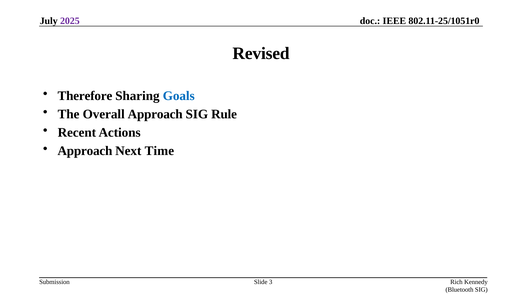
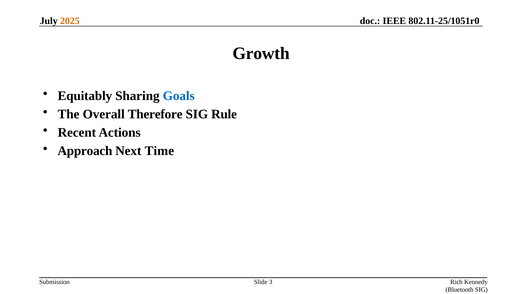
2025 colour: purple -> orange
Revised: Revised -> Growth
Therefore: Therefore -> Equitably
Overall Approach: Approach -> Therefore
